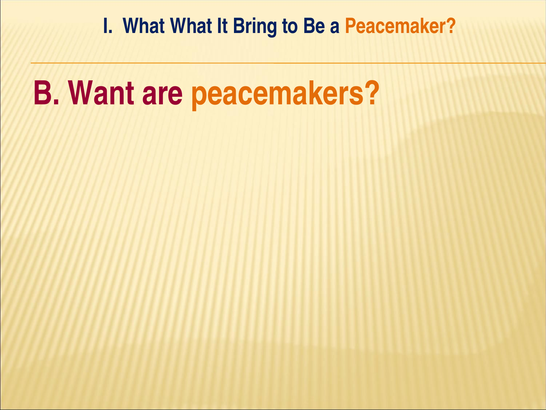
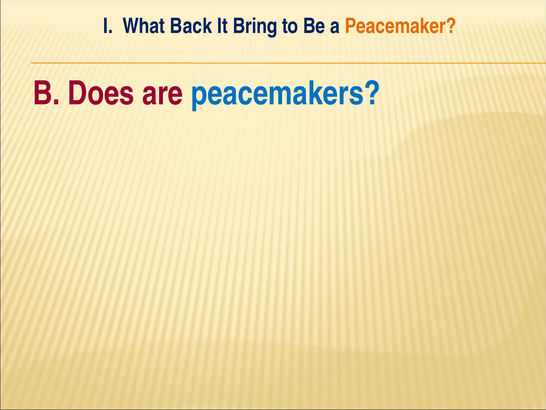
What What: What -> Back
Want: Want -> Does
peacemakers colour: orange -> blue
